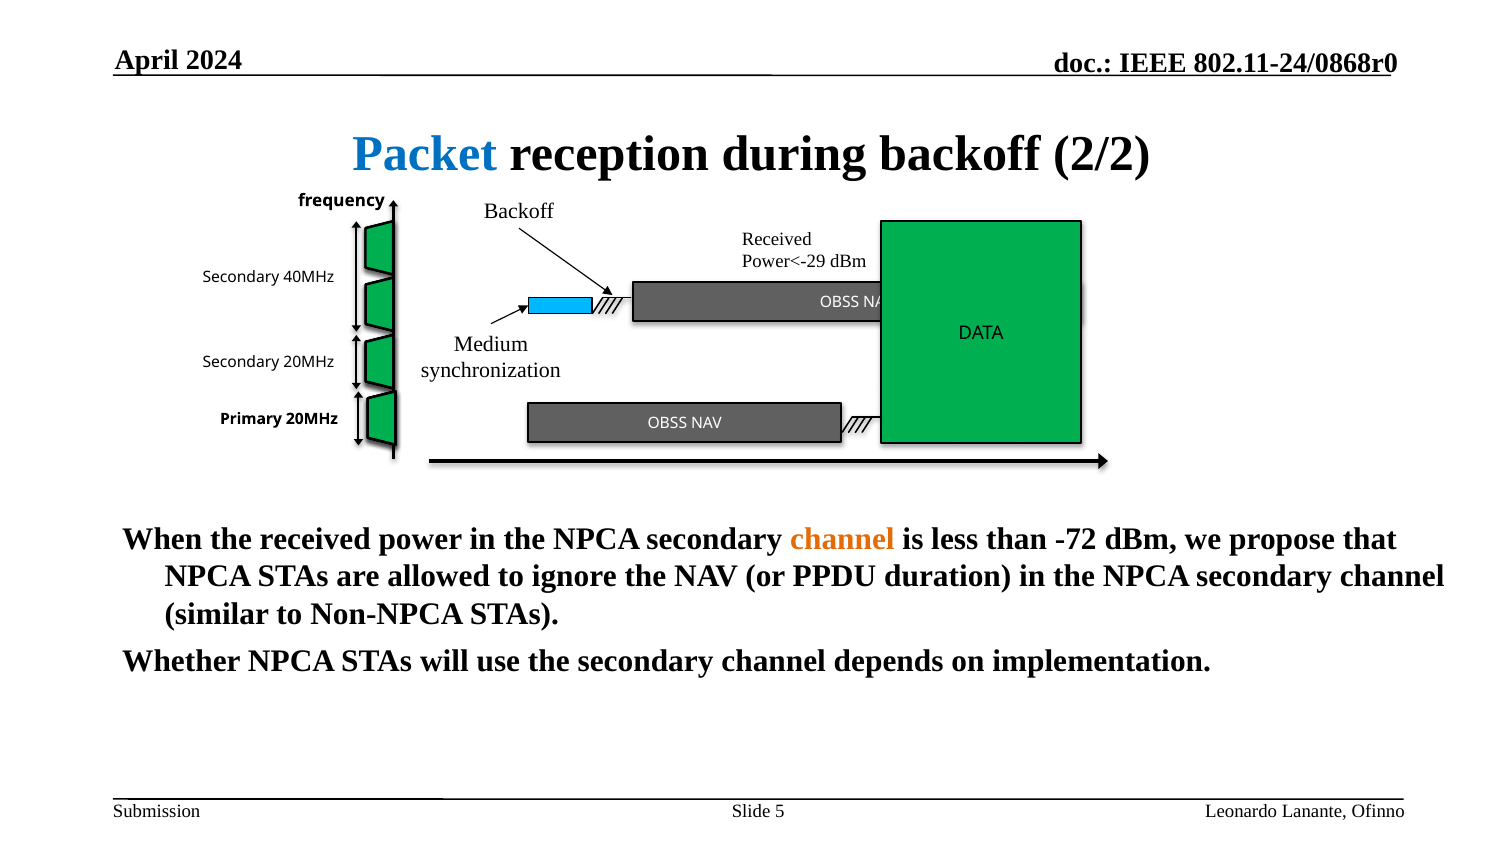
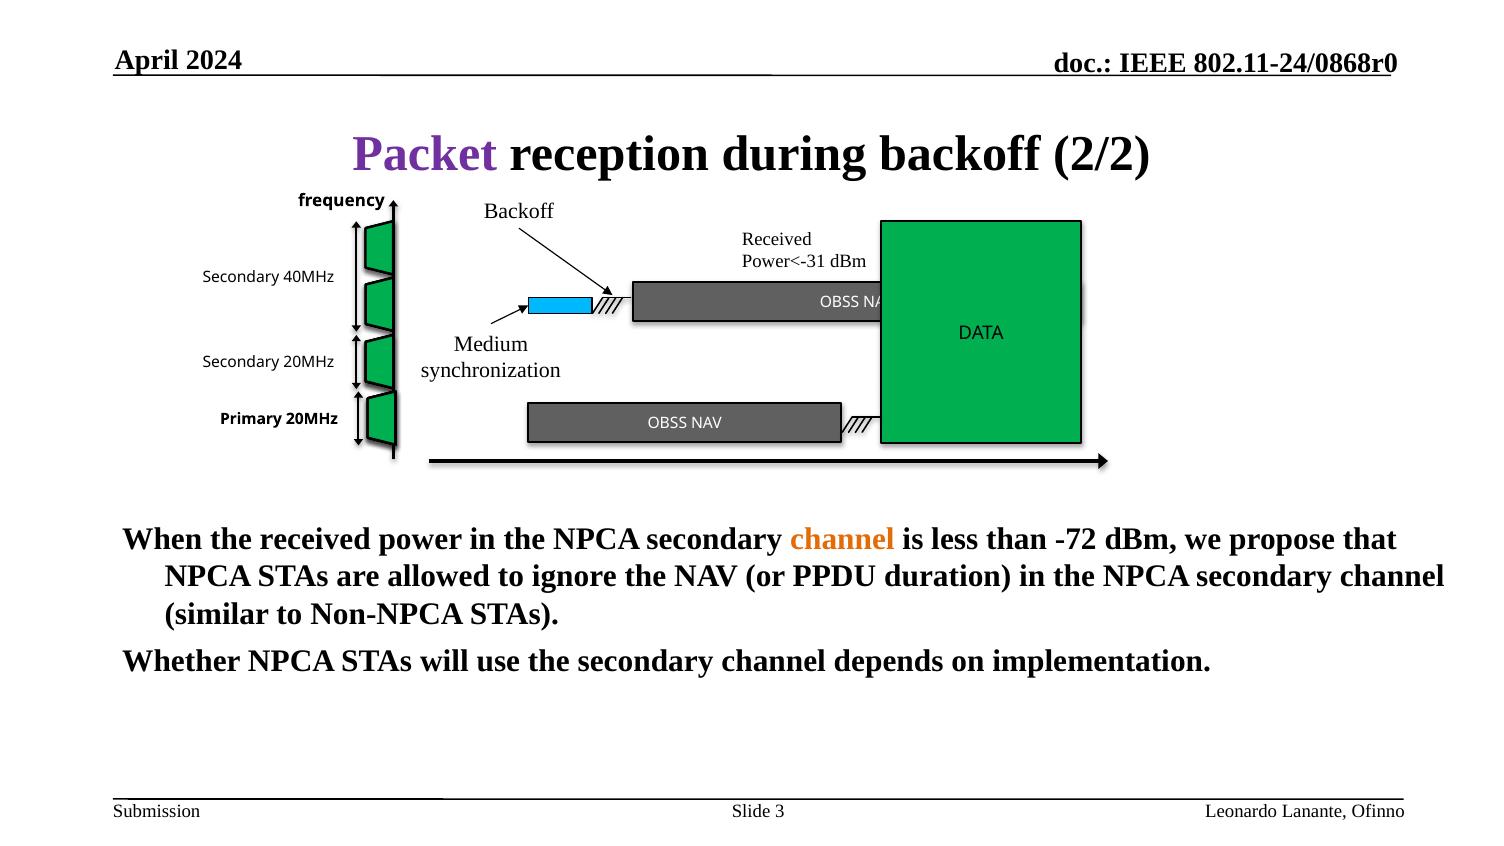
Packet colour: blue -> purple
Power<-29: Power<-29 -> Power<-31
5: 5 -> 3
